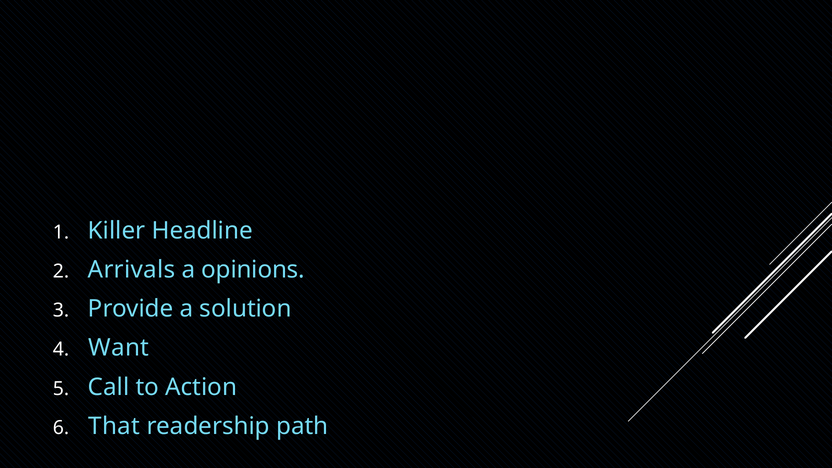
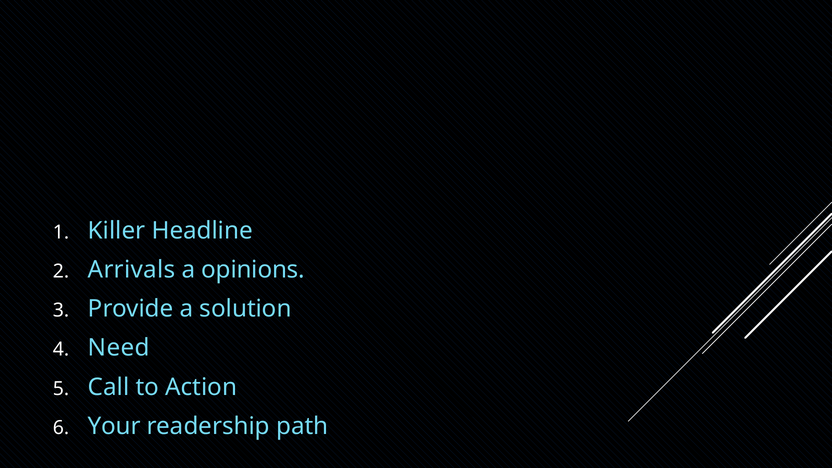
Want: Want -> Need
That: That -> Your
